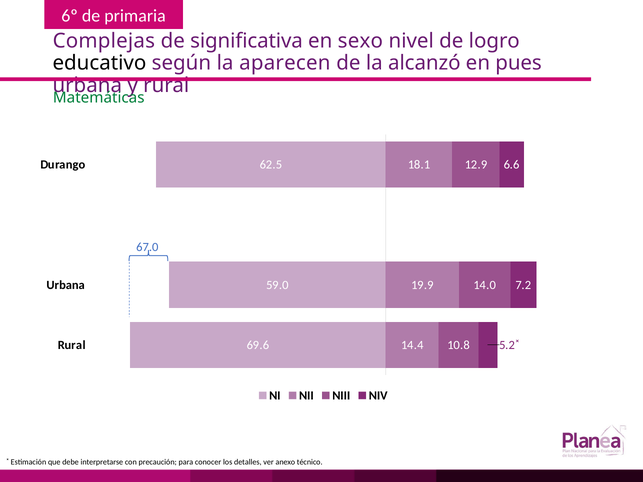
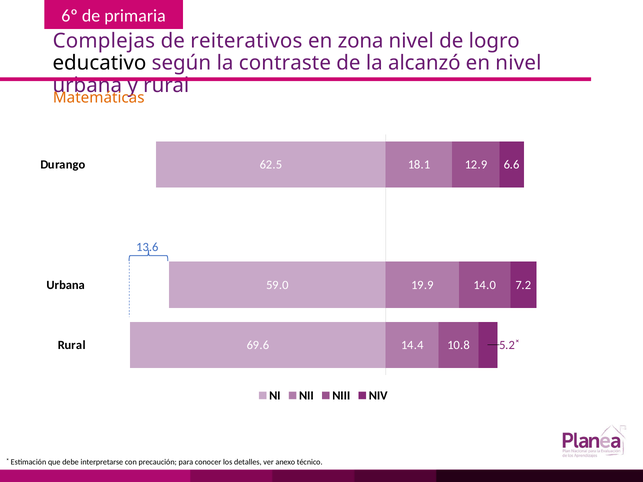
significativa: significativa -> reiterativos
sexo: sexo -> zona
aparecen: aparecen -> contraste
en pues: pues -> nivel
Matemáticas colour: green -> orange
67.0: 67.0 -> 13.6
